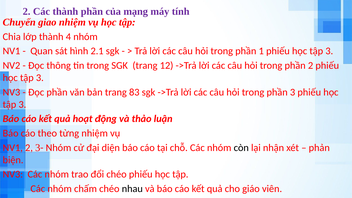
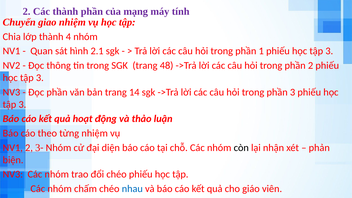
12: 12 -> 48
83: 83 -> 14
nhau colour: black -> blue
